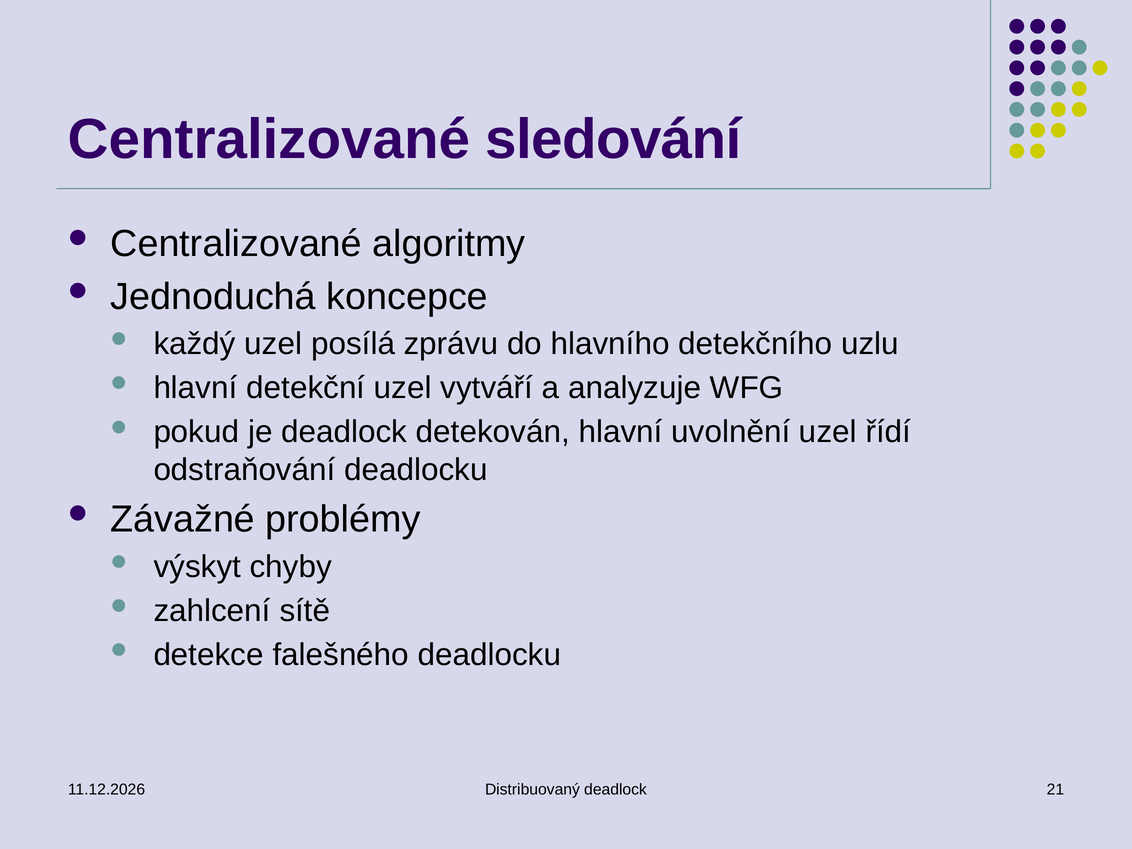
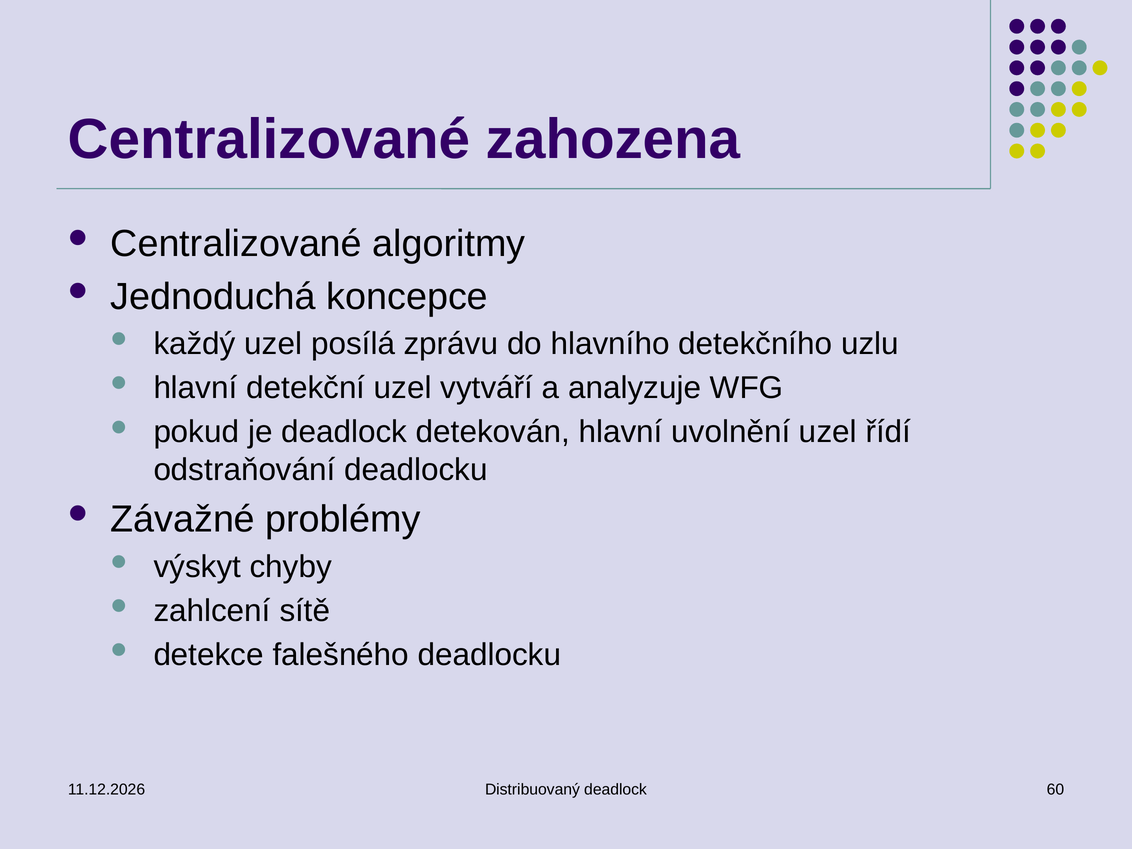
sledování: sledování -> zahozena
21: 21 -> 60
